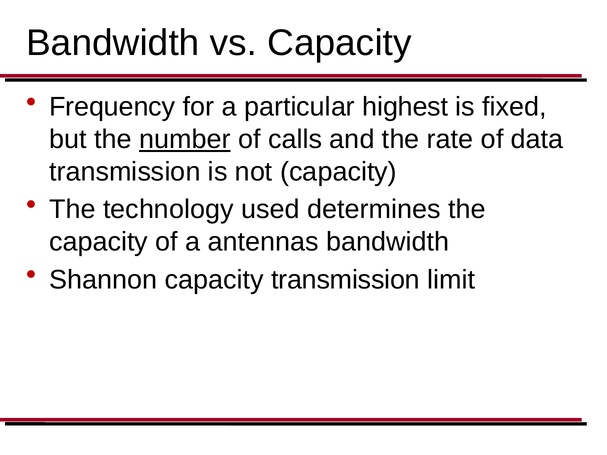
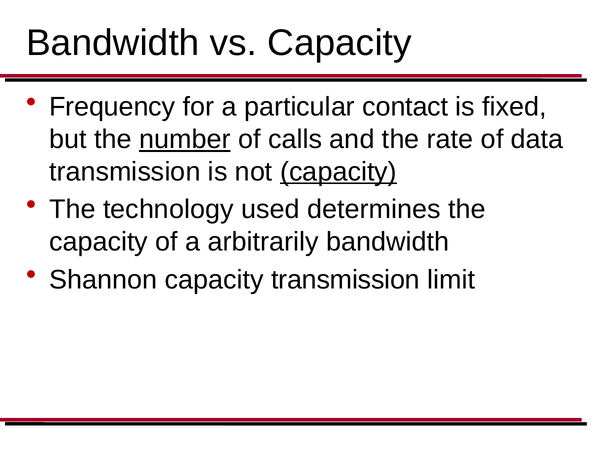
highest: highest -> contact
capacity at (338, 172) underline: none -> present
antennas: antennas -> arbitrarily
